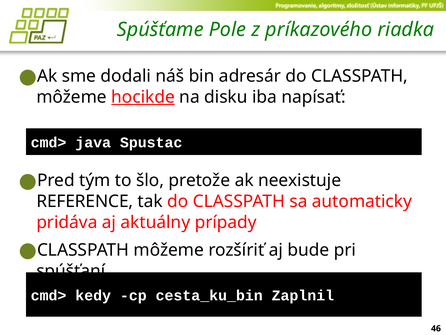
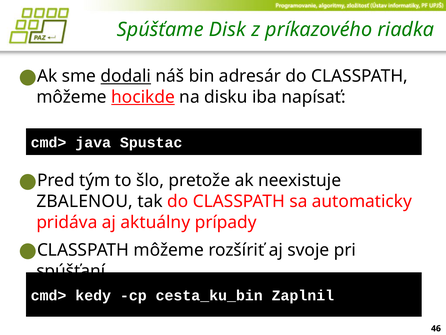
Pole: Pole -> Disk
dodali underline: none -> present
REFERENCE: REFERENCE -> ZBALENOU
bude: bude -> svoje
